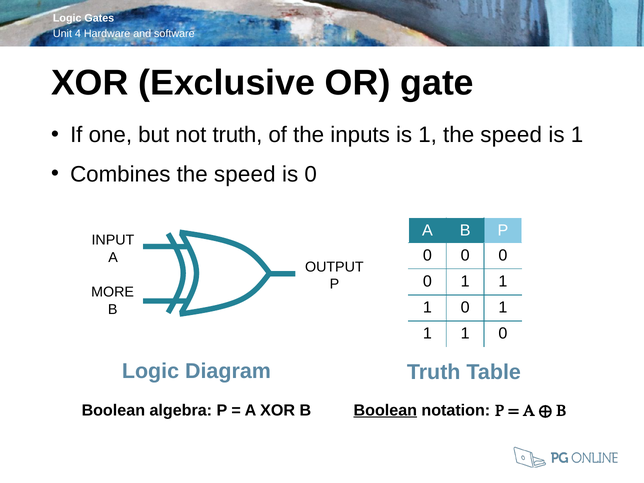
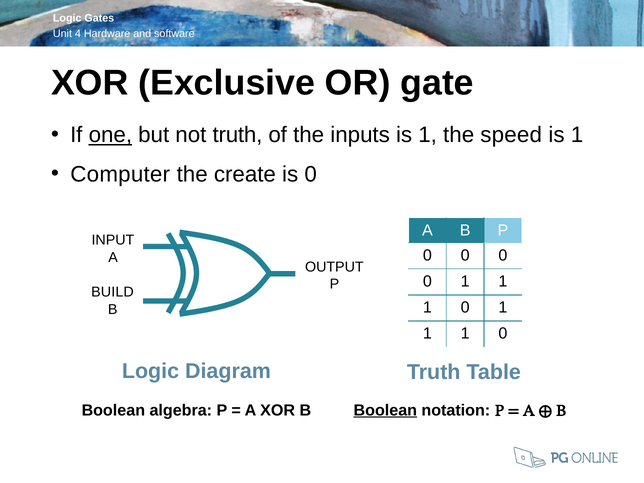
one underline: none -> present
Combines: Combines -> Computer
speed at (245, 174): speed -> create
MORE: MORE -> BUILD
